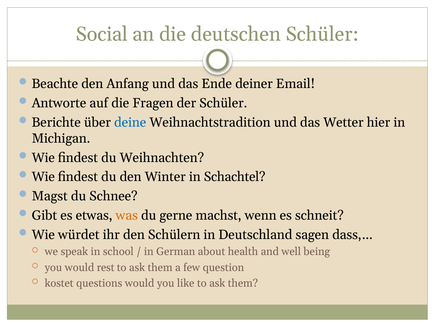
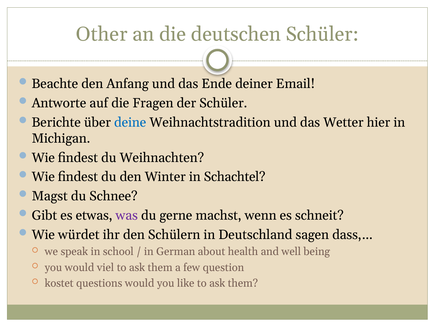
Social: Social -> Other
was colour: orange -> purple
rest: rest -> viel
